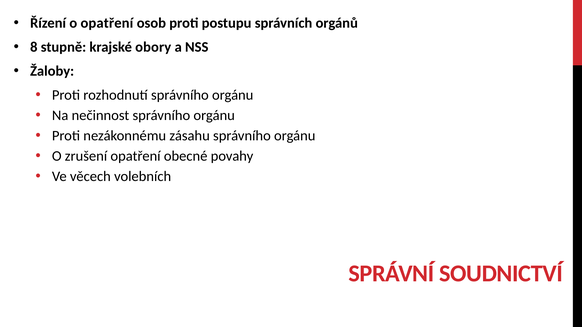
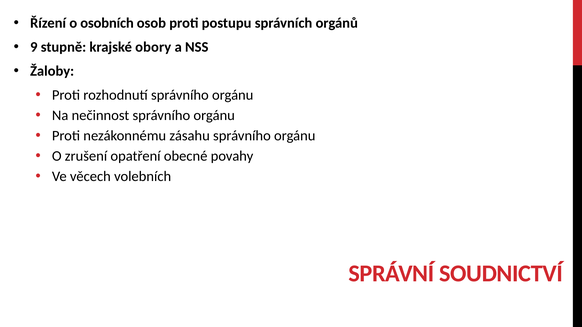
o opatření: opatření -> osobních
8: 8 -> 9
